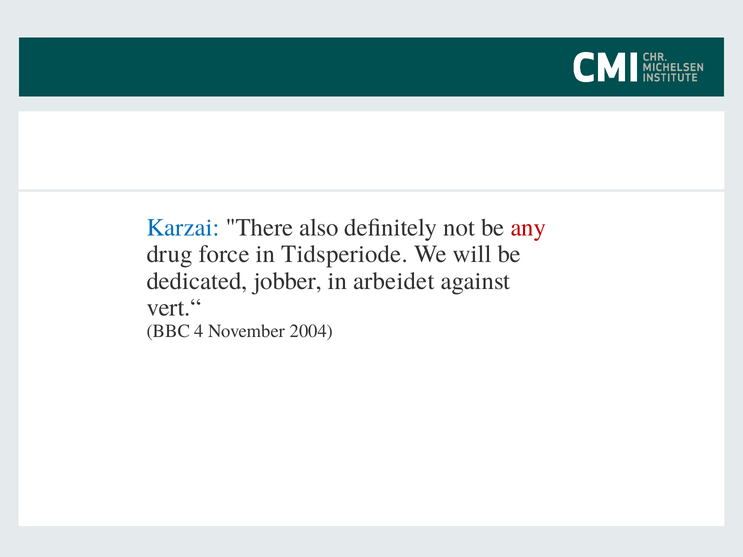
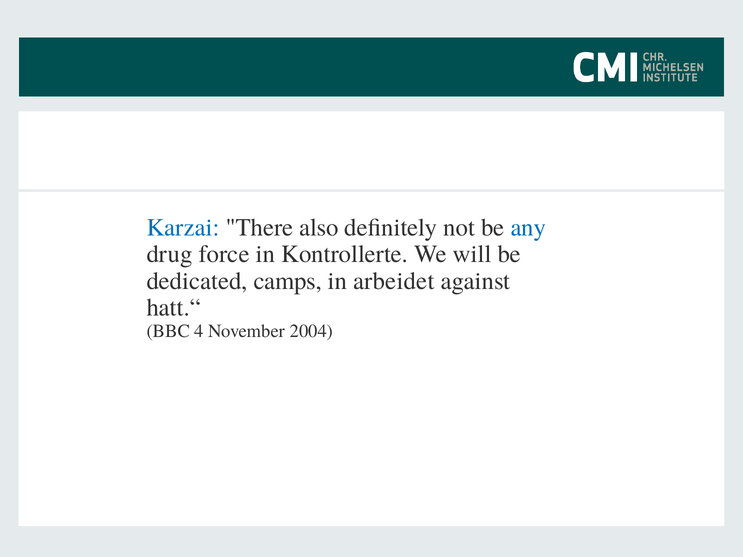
any colour: red -> blue
Tidsperiode: Tidsperiode -> Kontrollerte
jobber: jobber -> camps
vert.“: vert.“ -> hatt.“
